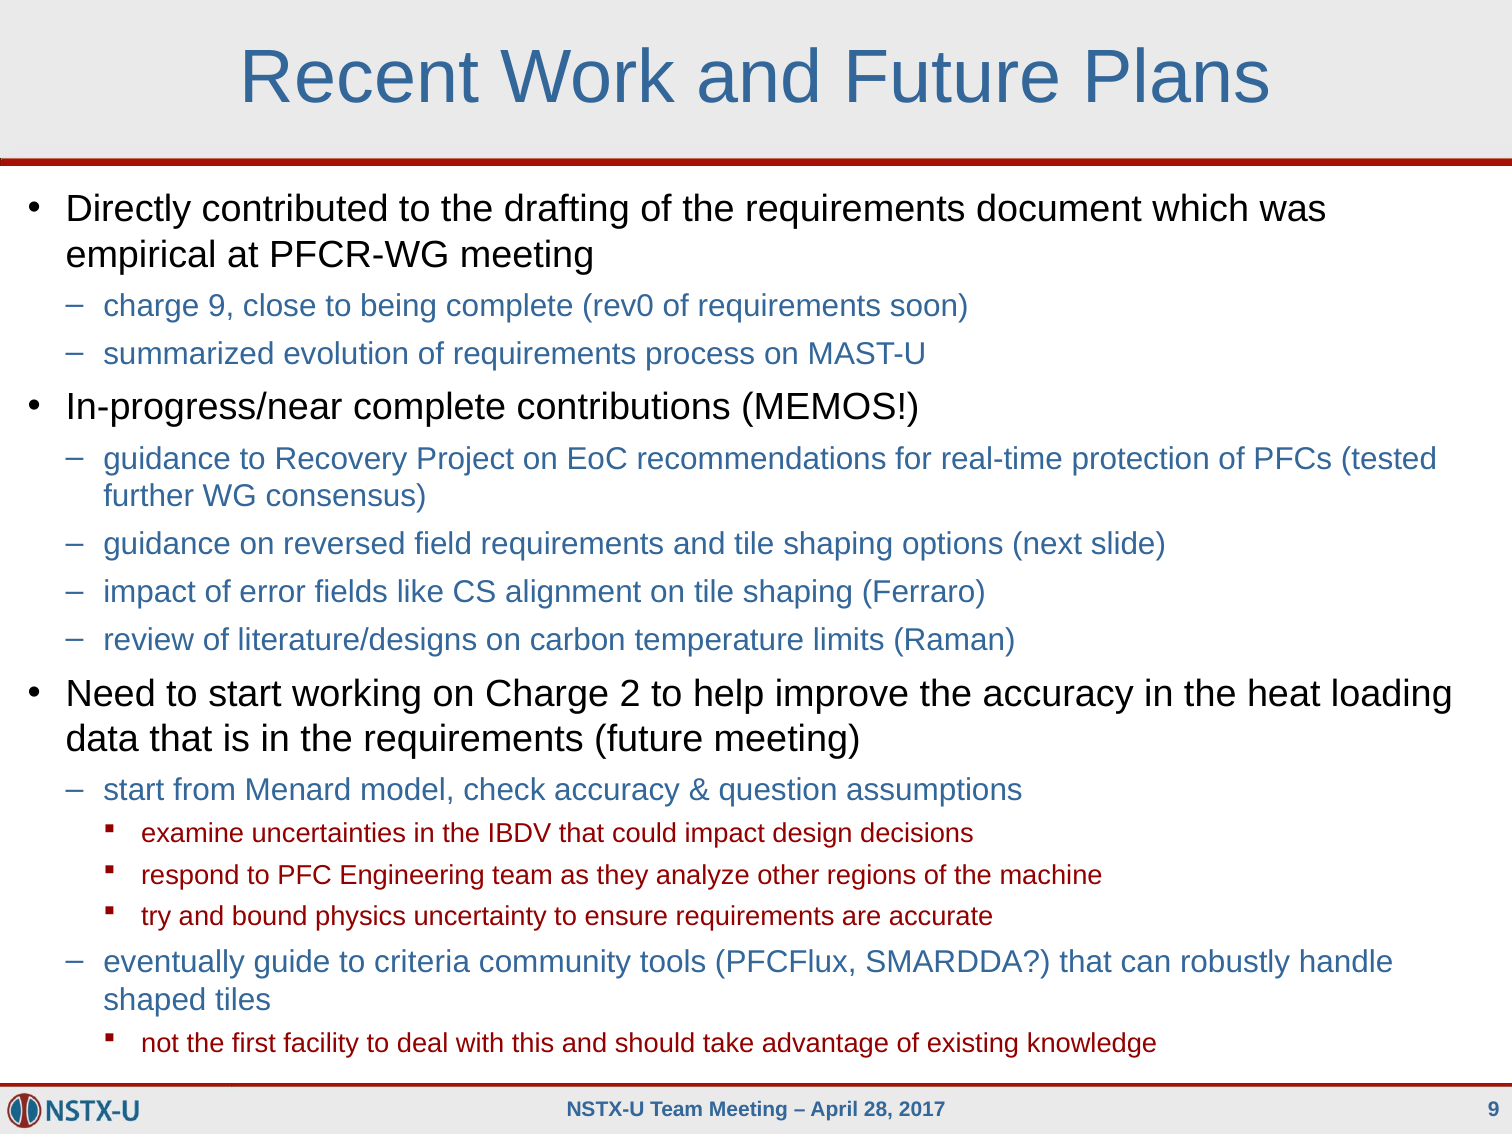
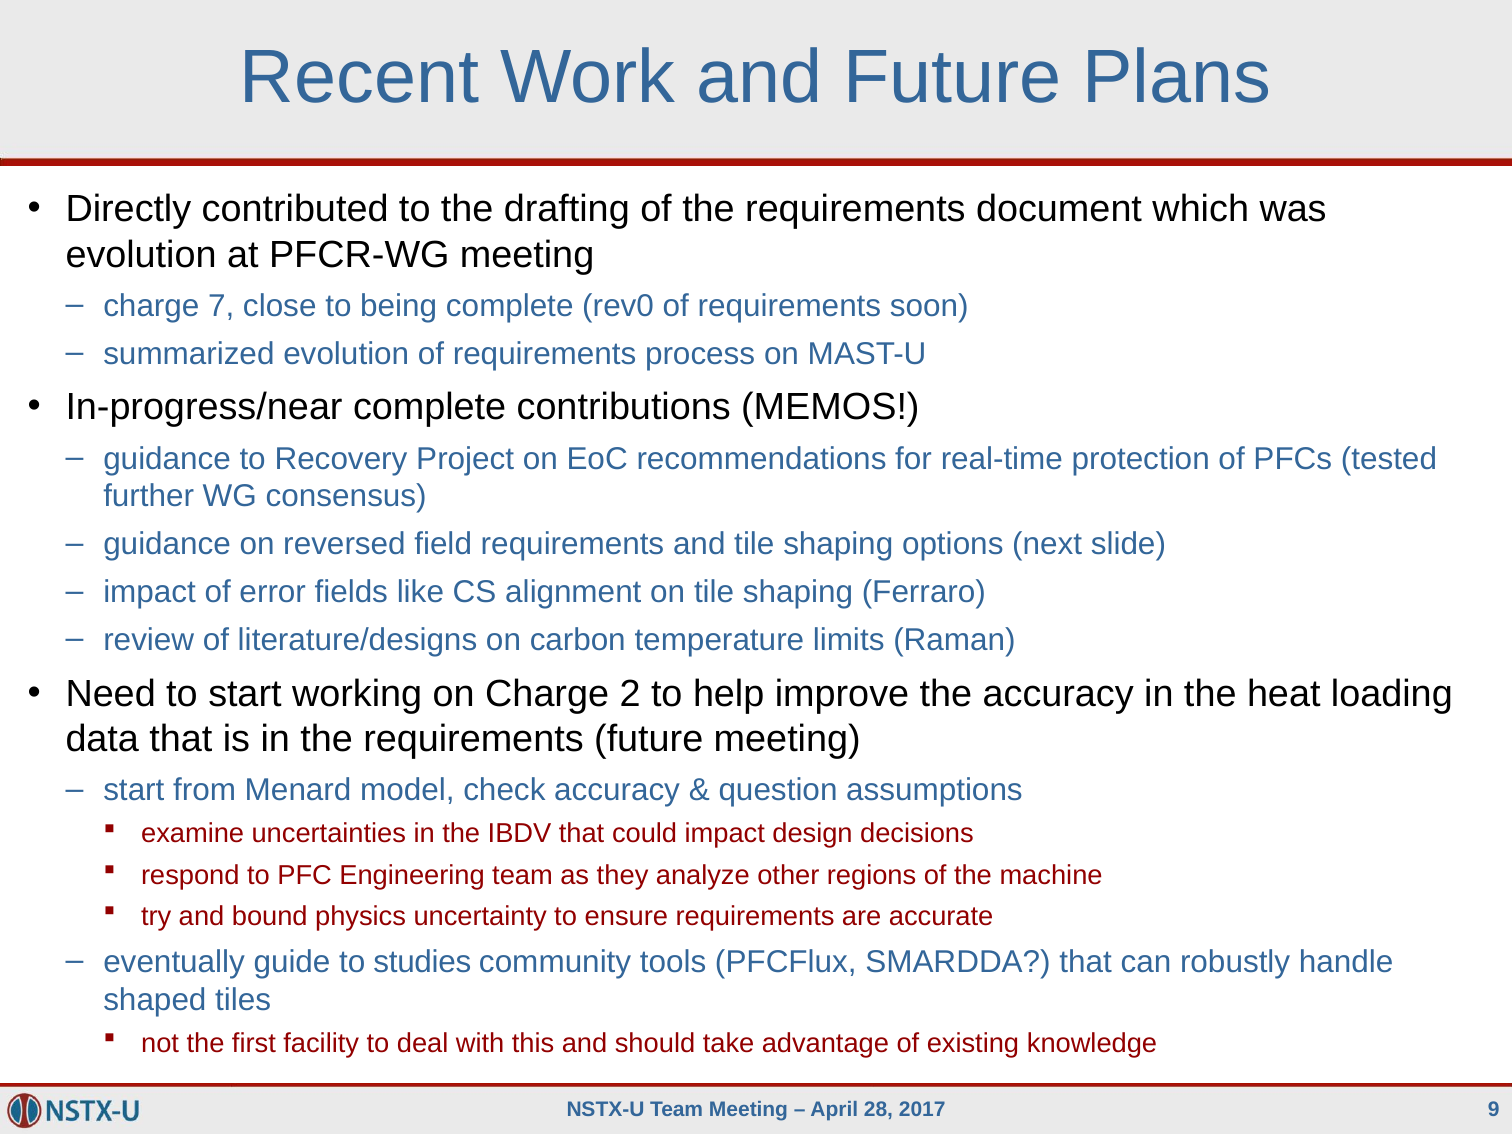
empirical at (141, 255): empirical -> evolution
charge 9: 9 -> 7
criteria: criteria -> studies
